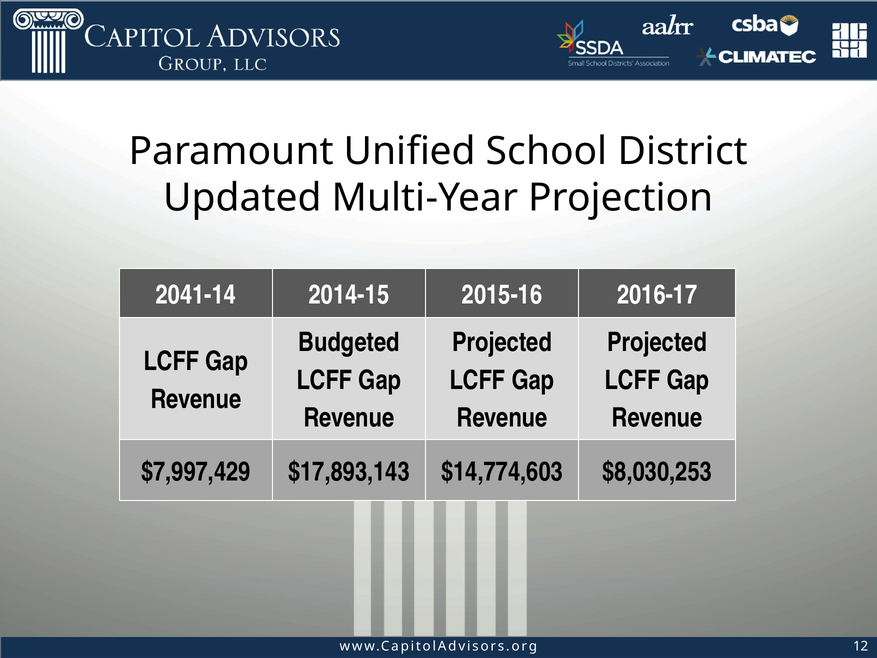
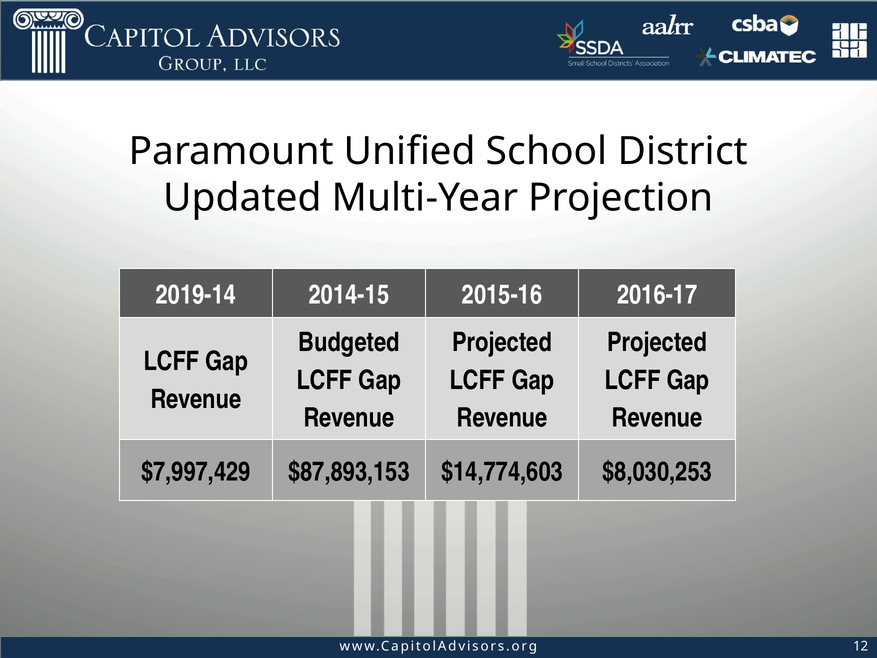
2041-14: 2041-14 -> 2019-14
$17,893,143: $17,893,143 -> $87,893,153
